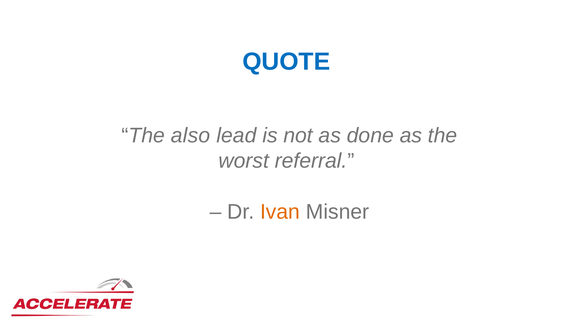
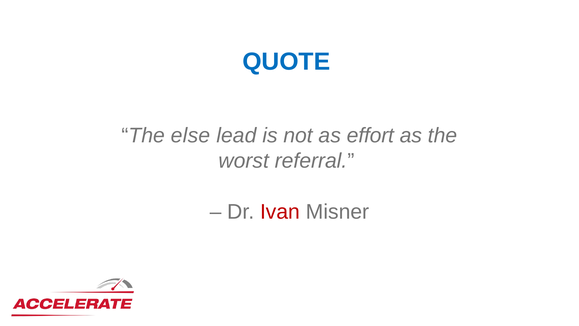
also: also -> else
done: done -> effort
Ivan colour: orange -> red
